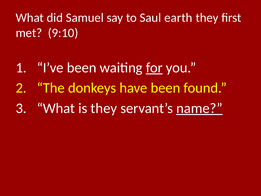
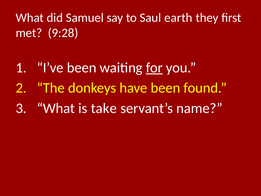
9:10: 9:10 -> 9:28
is they: they -> take
name underline: present -> none
